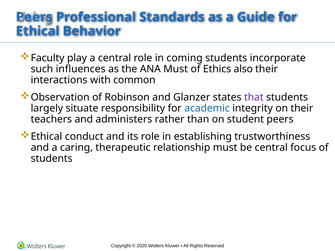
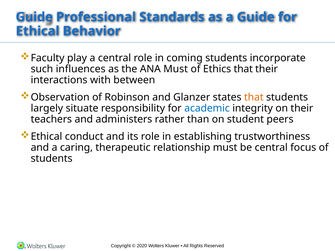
Peers at (34, 17): Peers -> Guide
Ethics also: also -> that
common: common -> between
that at (254, 97) colour: purple -> orange
